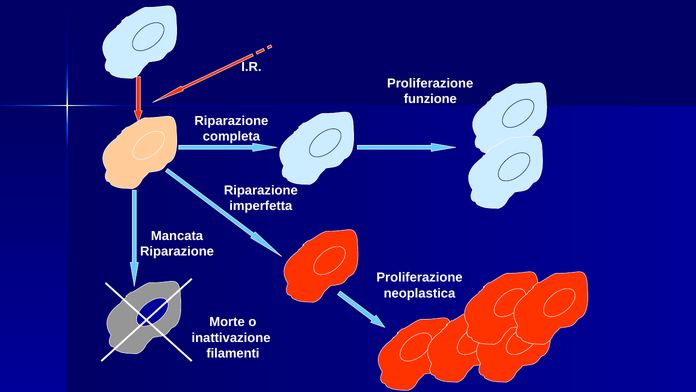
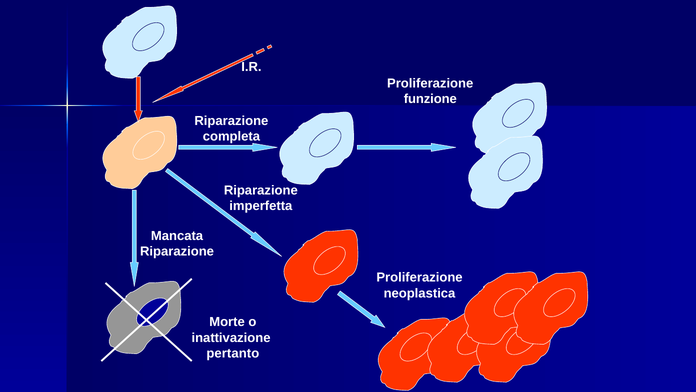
filamenti: filamenti -> pertanto
